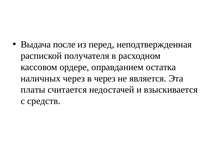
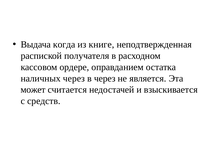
после: после -> когда
перед: перед -> книге
платы: платы -> может
